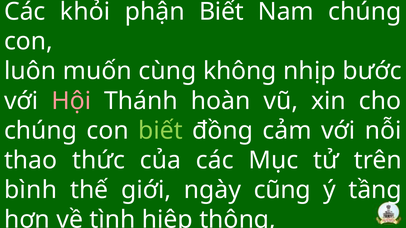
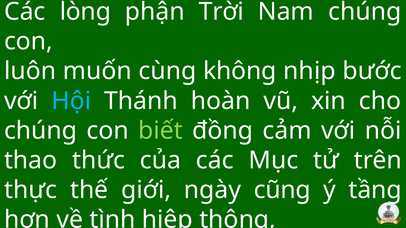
khỏi: khỏi -> lòng
phận Biết: Biết -> Trời
Hội colour: pink -> light blue
bình: bình -> thực
